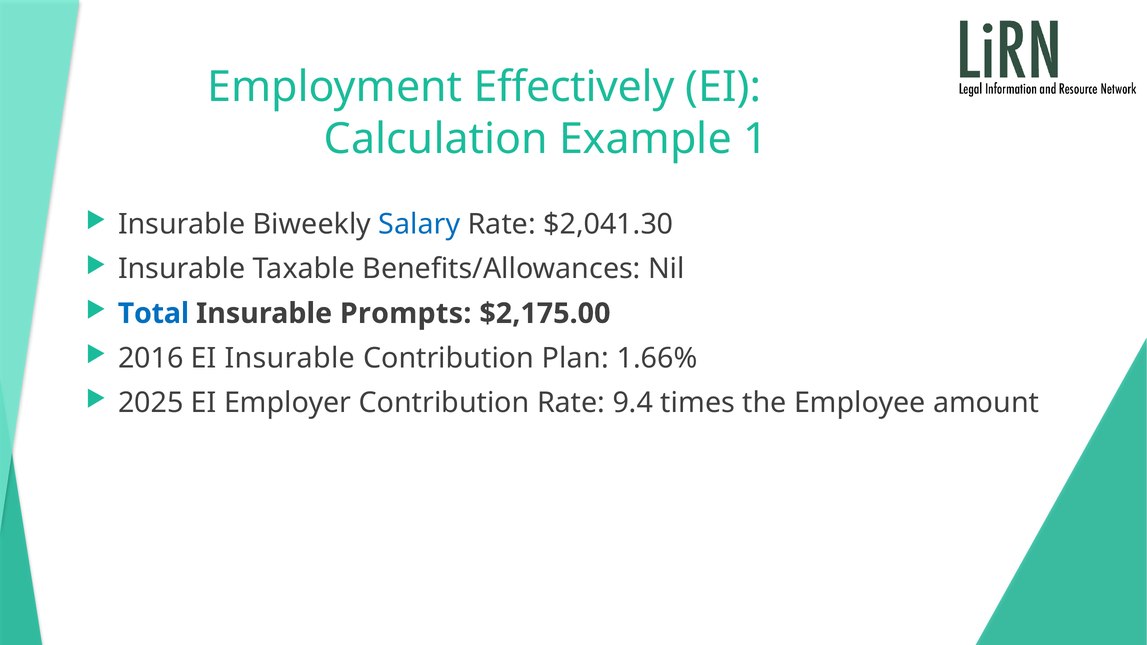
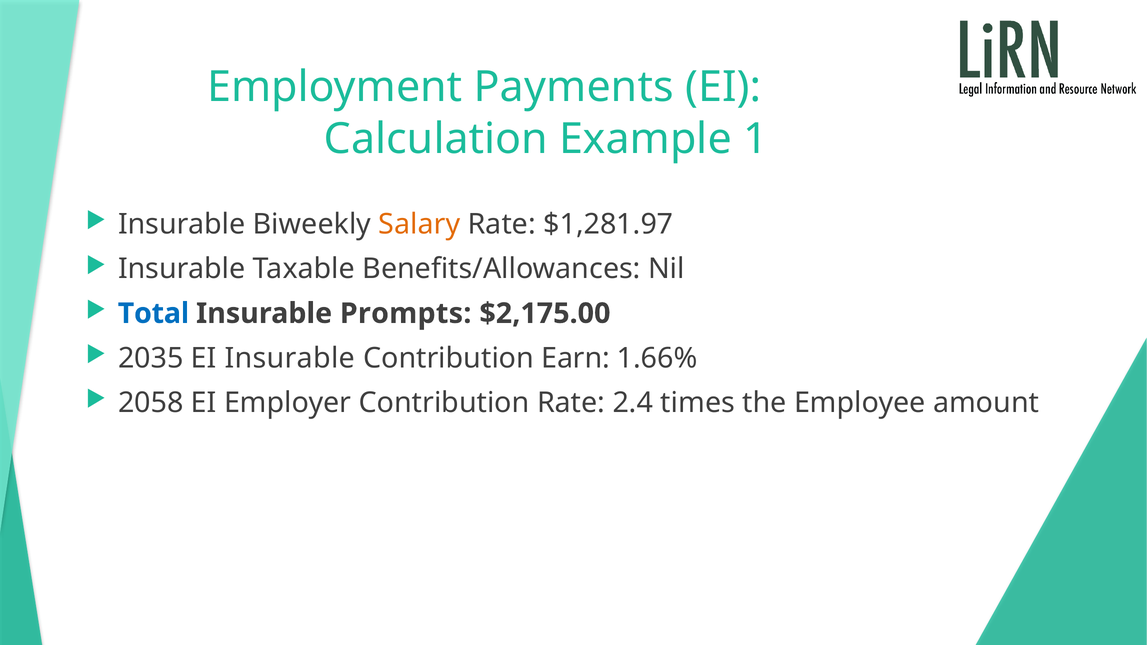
Effectively: Effectively -> Payments
Salary colour: blue -> orange
$2,041.30: $2,041.30 -> $1,281.97
2016: 2016 -> 2035
Plan: Plan -> Earn
2025: 2025 -> 2058
9.4: 9.4 -> 2.4
